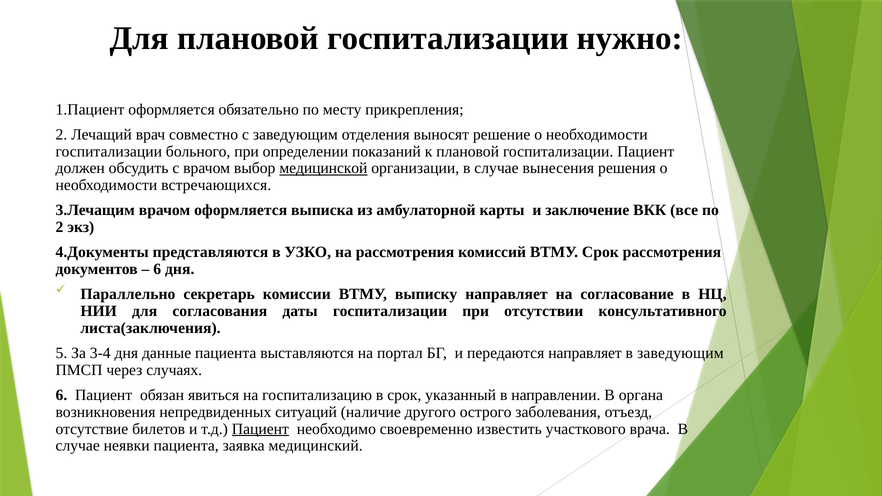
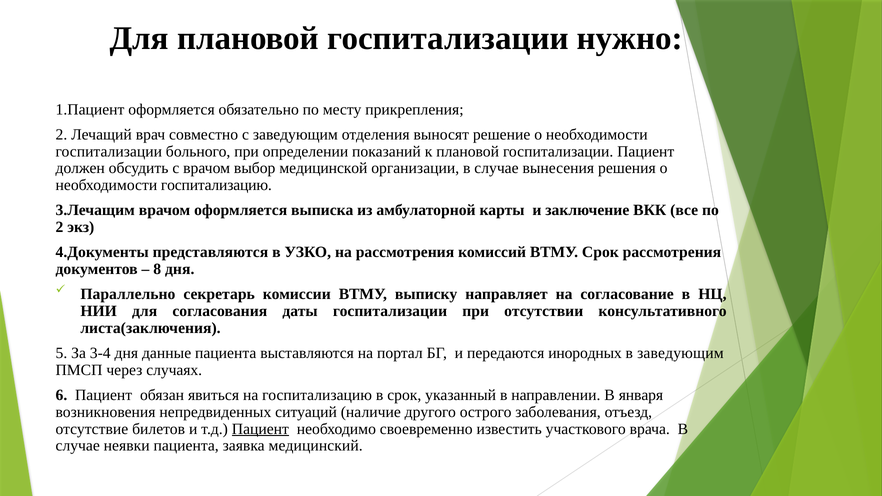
медицинской underline: present -> none
необходимости встречающихся: встречающихся -> госпитализацию
6 at (157, 269): 6 -> 8
передаются направляет: направляет -> инородных
органа: органа -> января
